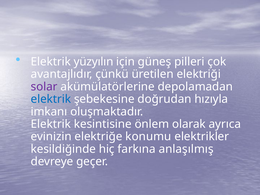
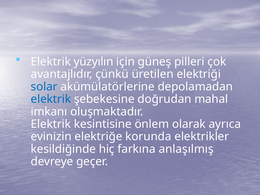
solar colour: purple -> blue
hızıyla: hızıyla -> mahal
konumu: konumu -> korunda
